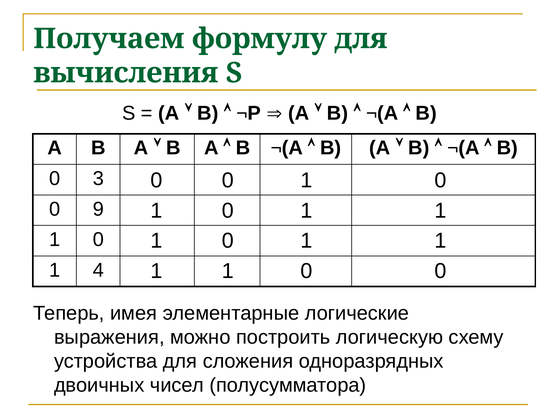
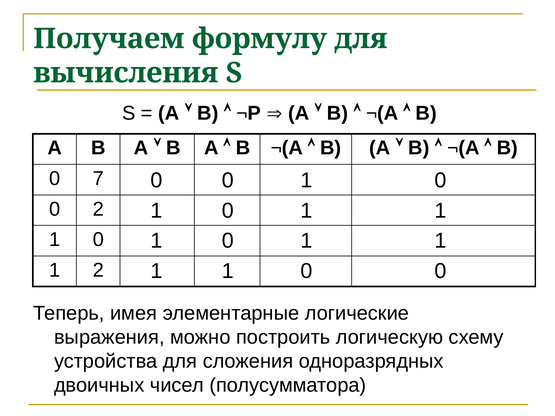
3: 3 -> 7
0 9: 9 -> 2
1 4: 4 -> 2
